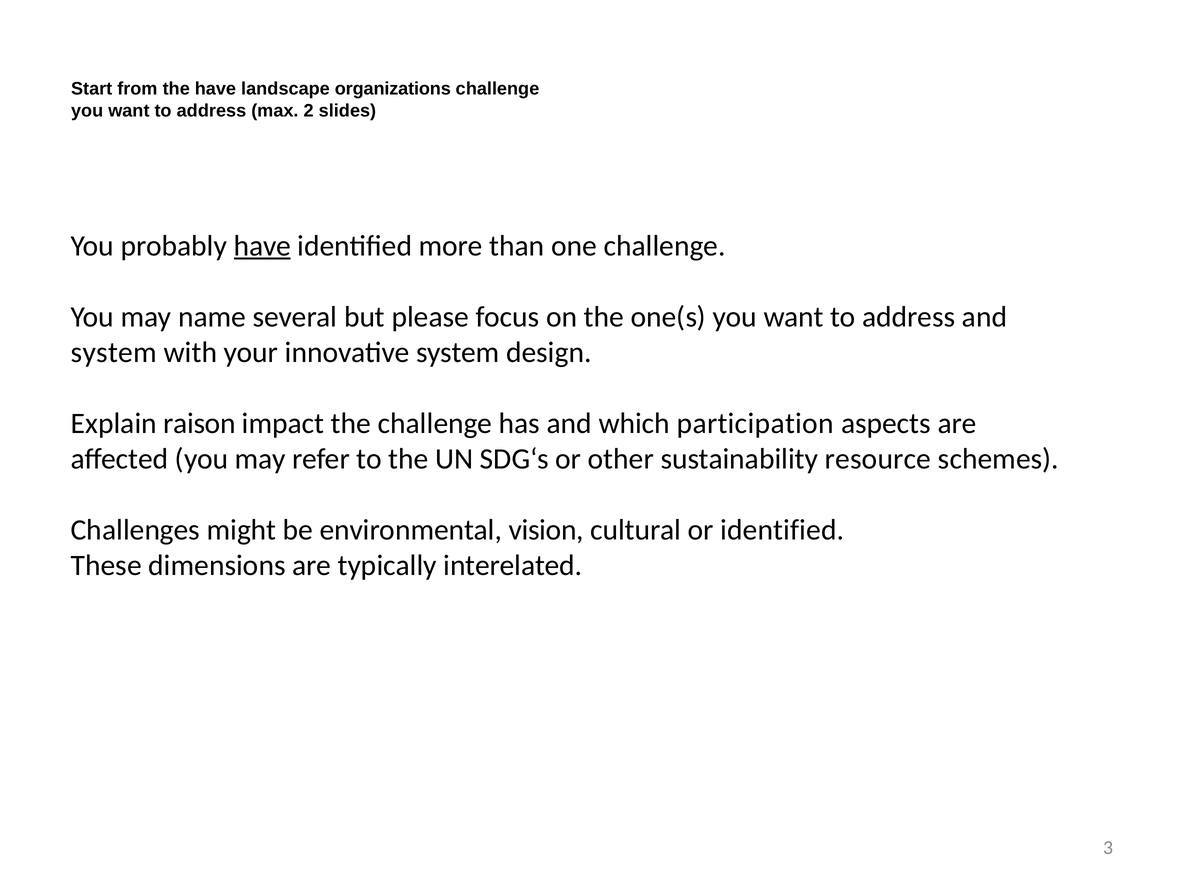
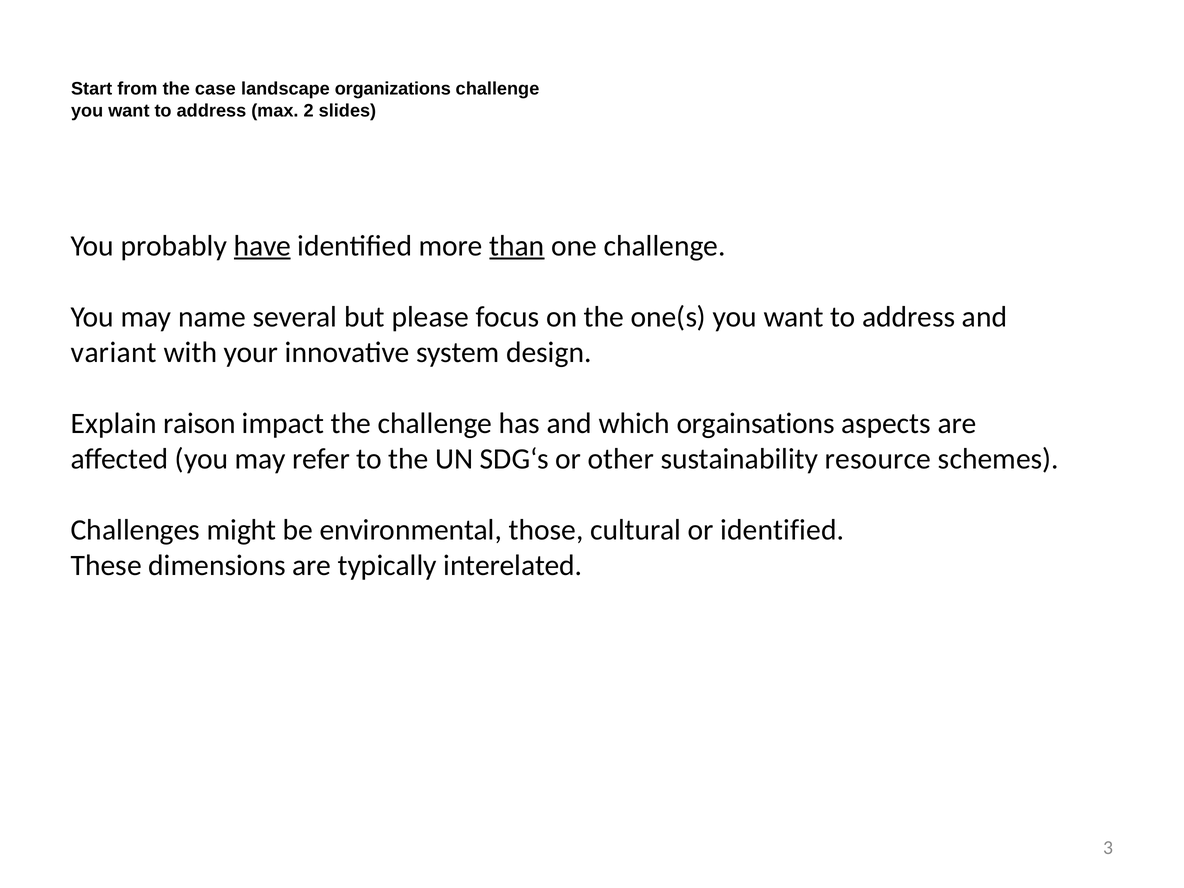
the have: have -> case
than underline: none -> present
system at (114, 352): system -> variant
participation: participation -> orgainsations
vision: vision -> those
